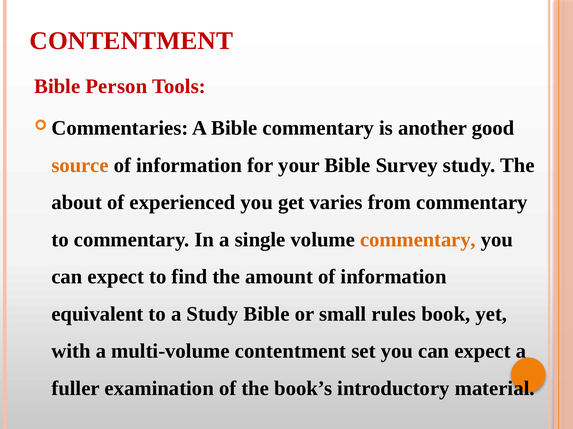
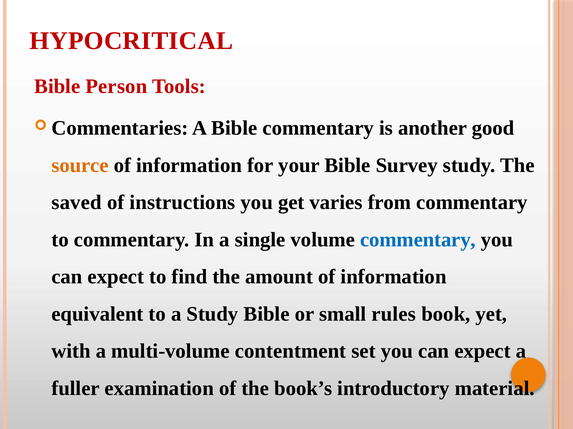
CONTENTMENT at (131, 41): CONTENTMENT -> HYPOCRITICAL
about: about -> saved
experienced: experienced -> instructions
commentary at (418, 240) colour: orange -> blue
